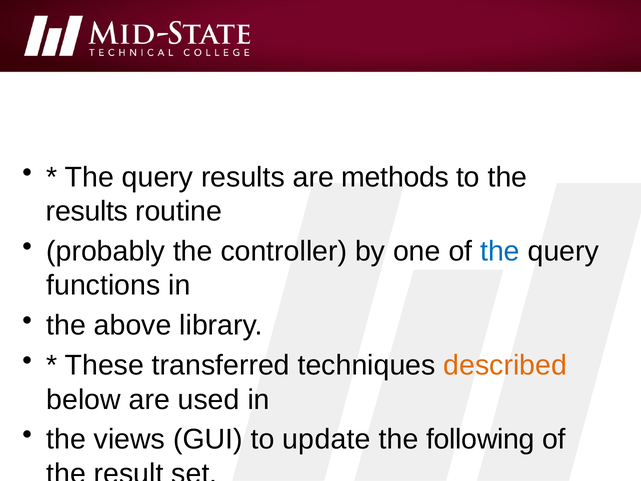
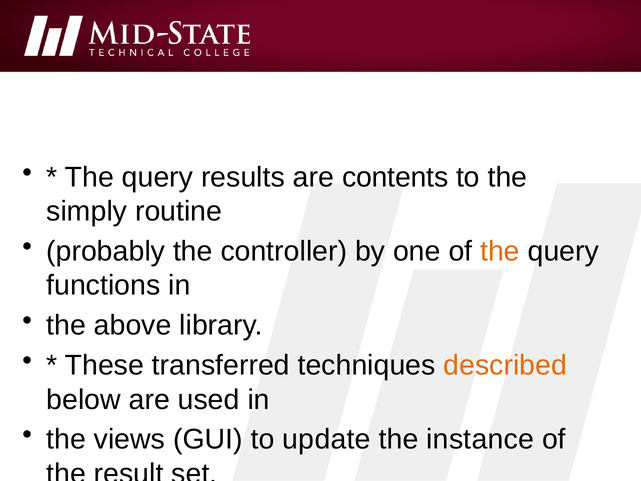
methods: methods -> contents
results at (87, 211): results -> simply
the at (500, 251) colour: blue -> orange
following: following -> instance
